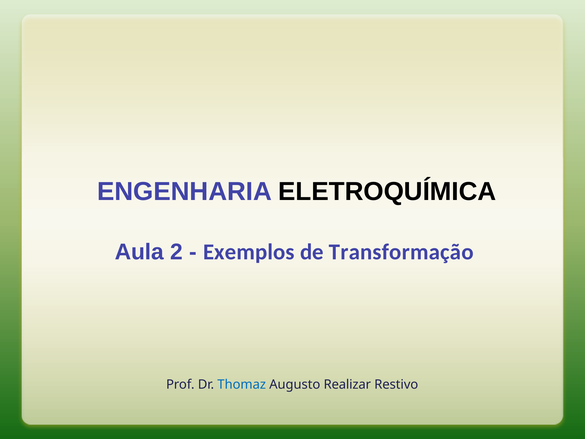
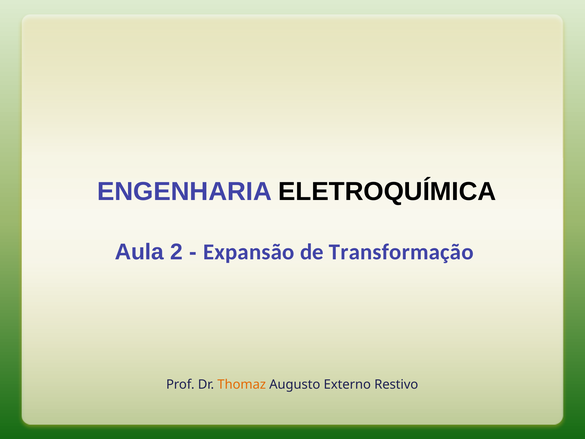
Exemplos: Exemplos -> Expansão
Thomaz colour: blue -> orange
Realizar: Realizar -> Externo
